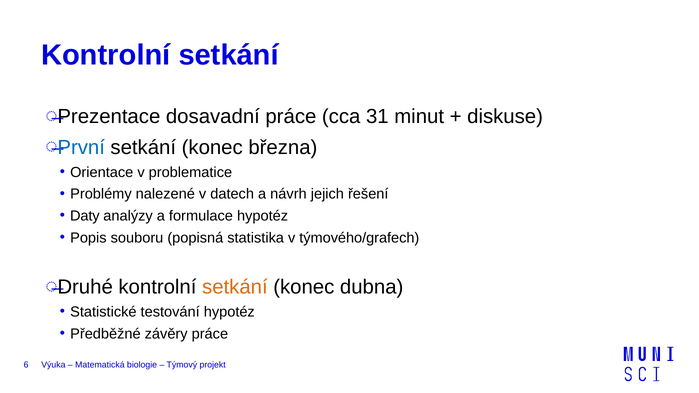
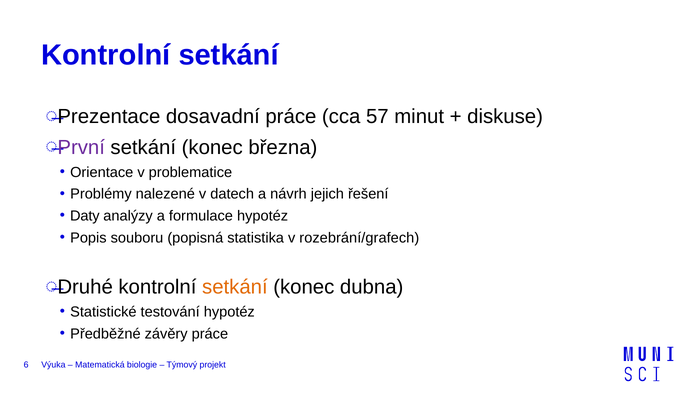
31: 31 -> 57
První colour: blue -> purple
týmového/grafech: týmového/grafech -> rozebrání/grafech
